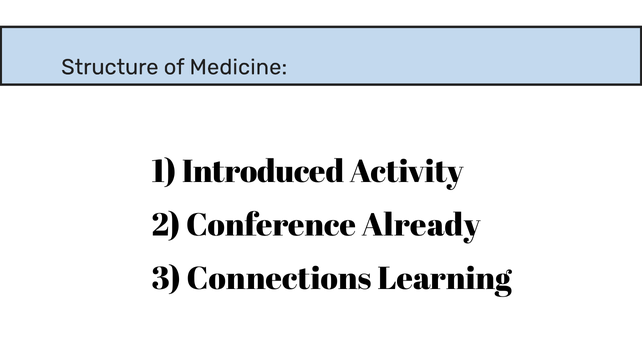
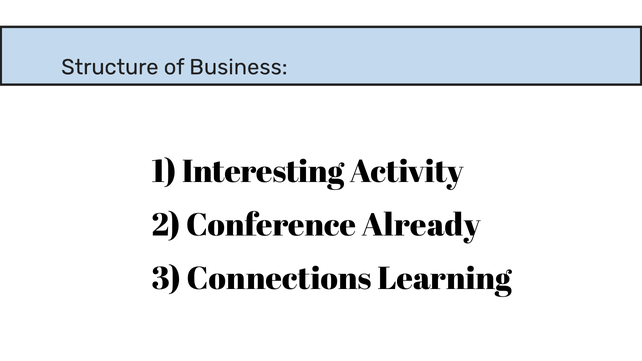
Medicine: Medicine -> Business
Introduced: Introduced -> Interesting
